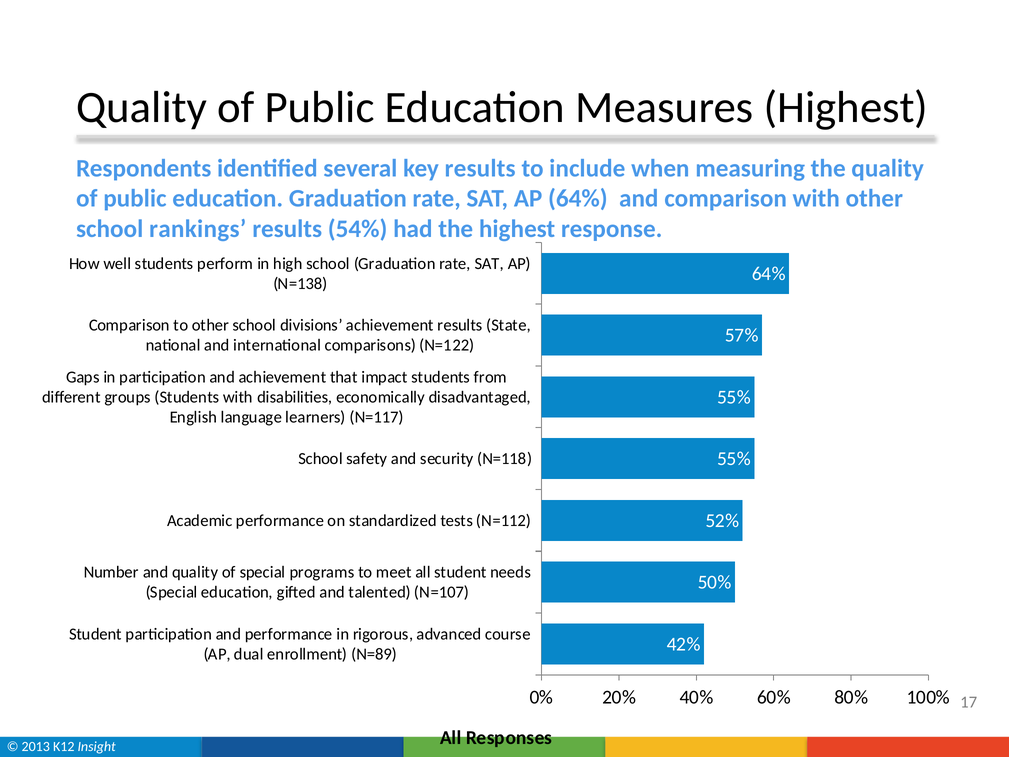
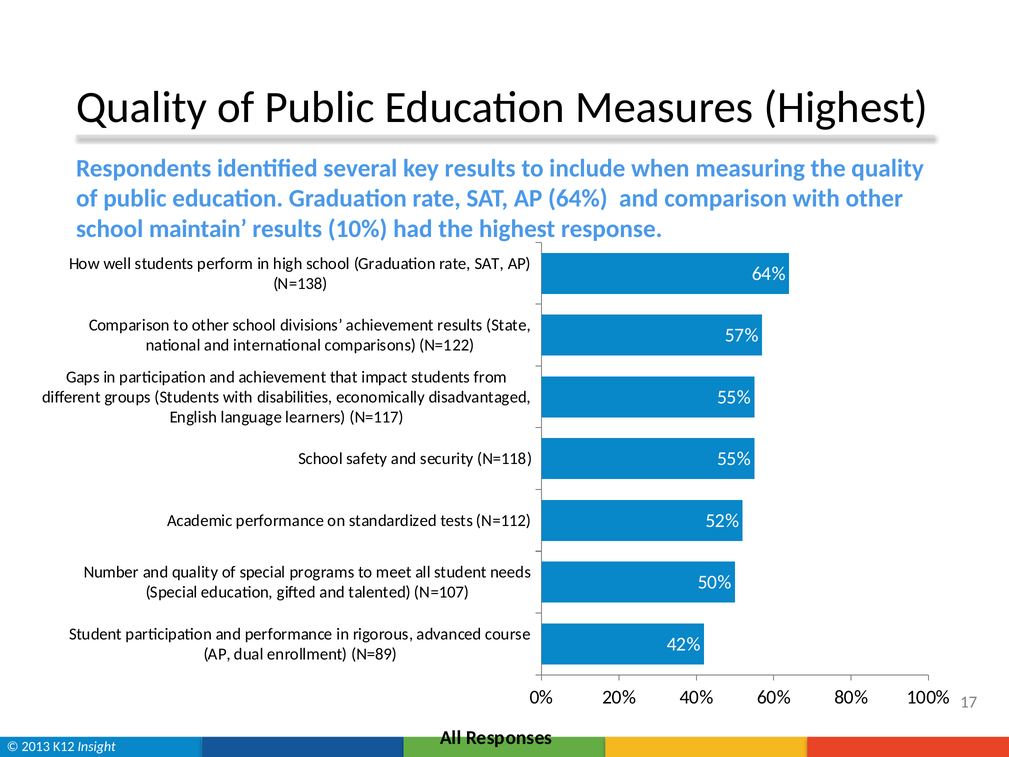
rankings: rankings -> maintain
54%: 54% -> 10%
